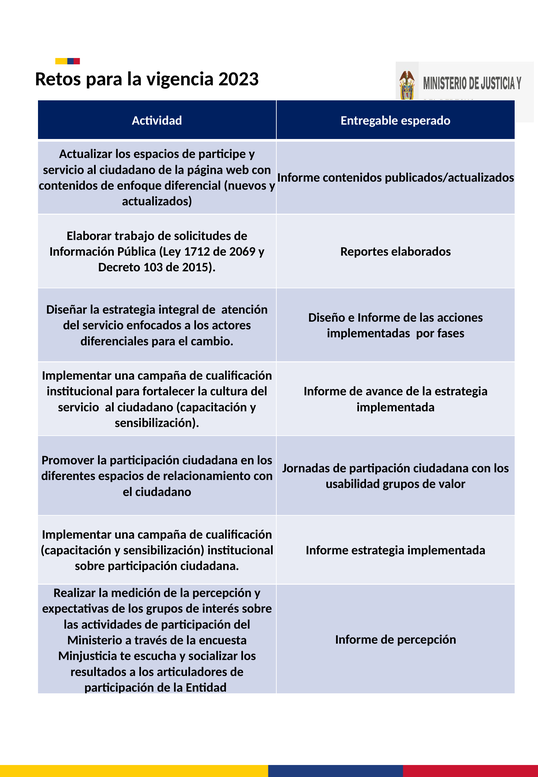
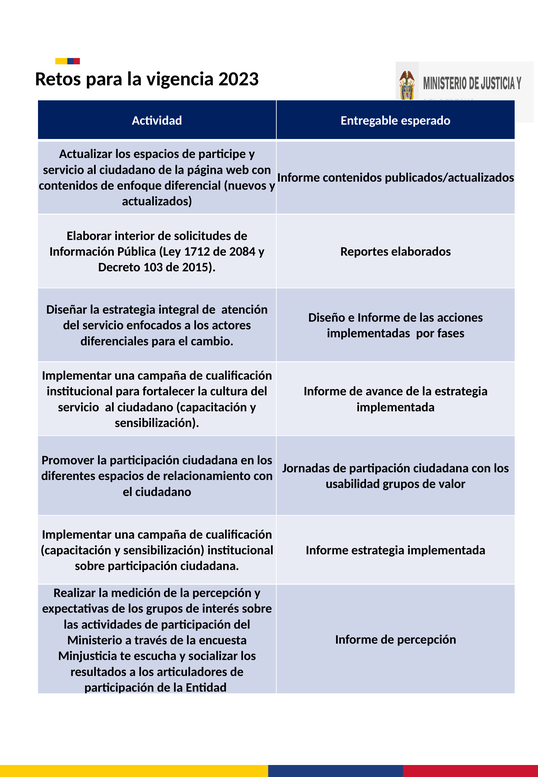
trabajo: trabajo -> interior
2069: 2069 -> 2084
